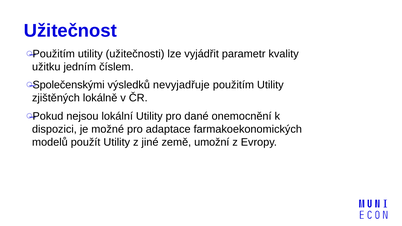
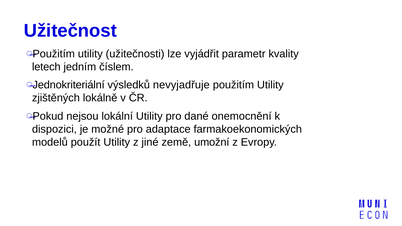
užitku: užitku -> letech
Společenskými: Společenskými -> Jednokriteriální
